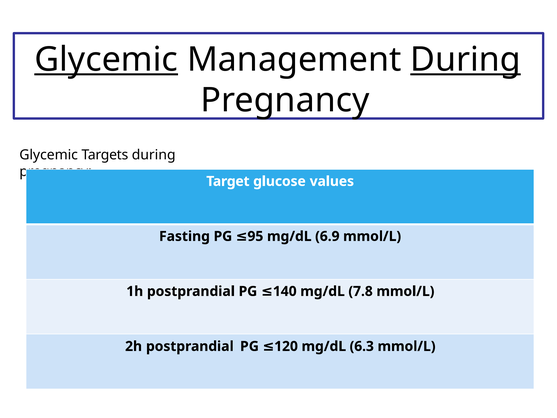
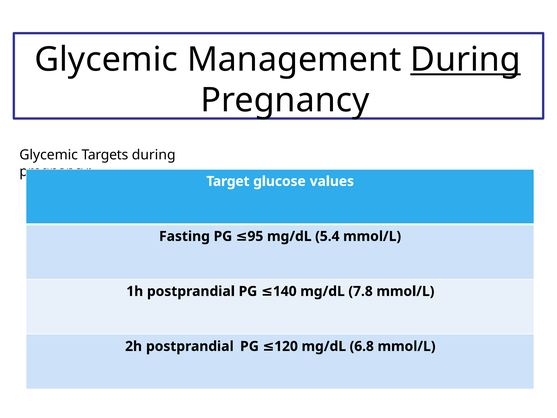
Glycemic at (106, 60) underline: present -> none
6.9: 6.9 -> 5.4
6.3: 6.3 -> 6.8
